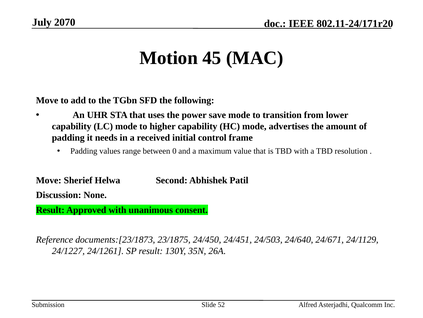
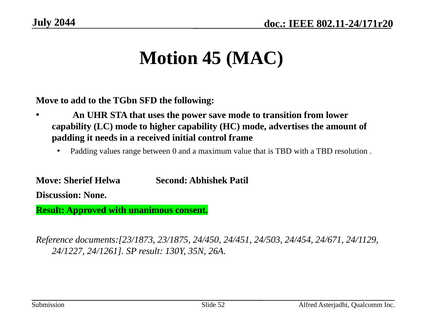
2070: 2070 -> 2044
24/640: 24/640 -> 24/454
